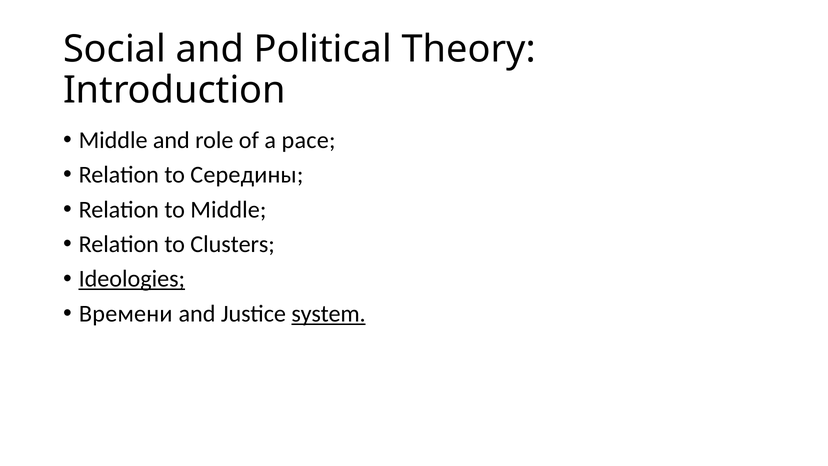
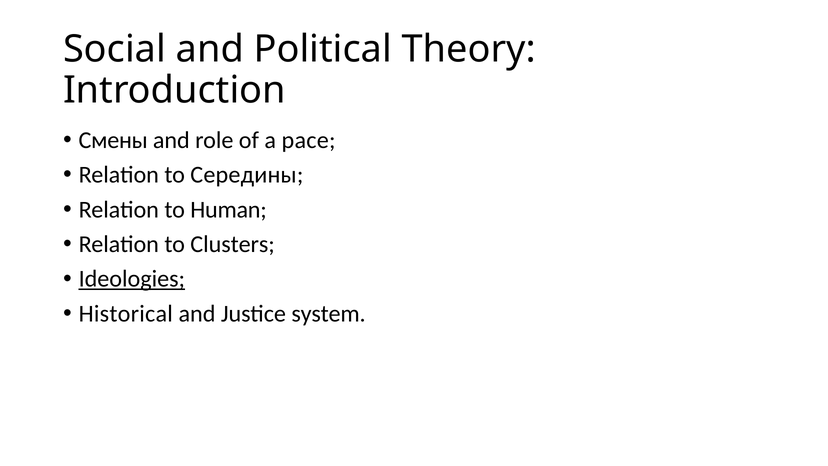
Middle at (113, 140): Middle -> Смены
to Middle: Middle -> Human
Времени: Времени -> Historical
system underline: present -> none
